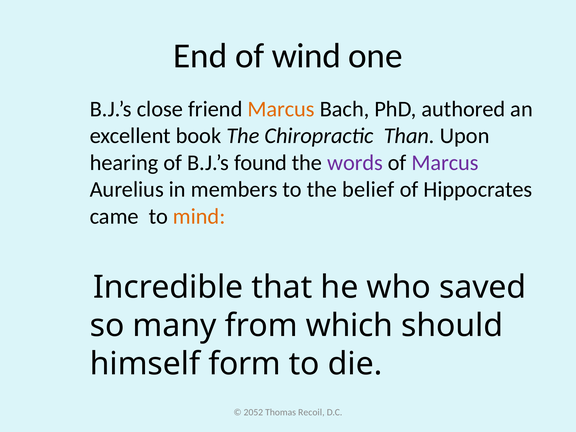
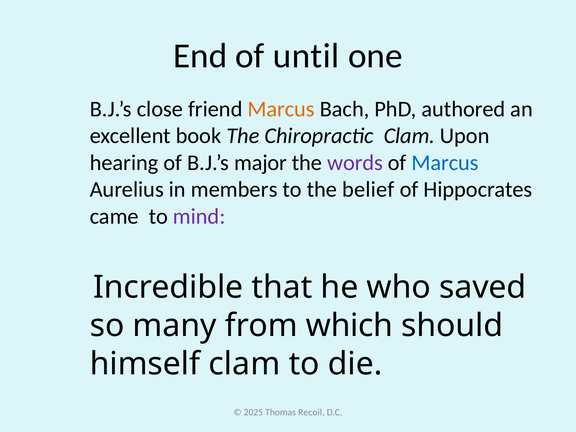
wind: wind -> until
Chiropractic Than: Than -> Clam
found: found -> major
Marcus at (445, 163) colour: purple -> blue
mind colour: orange -> purple
himself form: form -> clam
2052: 2052 -> 2025
